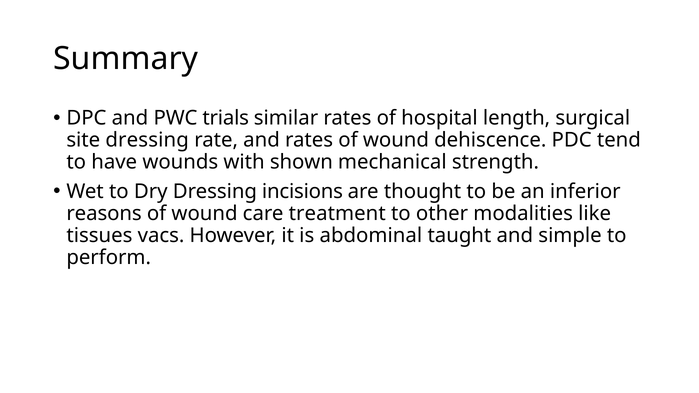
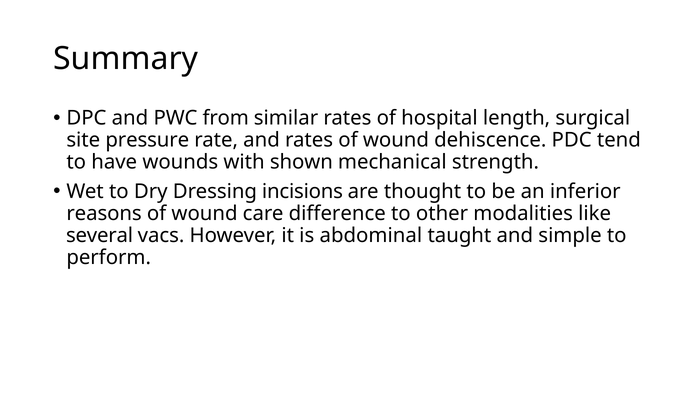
trials: trials -> from
site dressing: dressing -> pressure
treatment: treatment -> difference
tissues: tissues -> several
